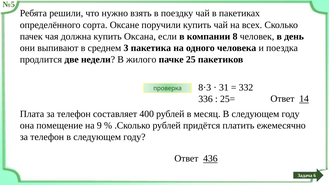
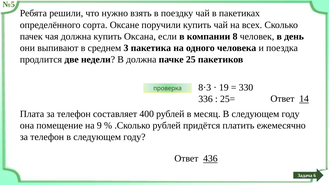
В жилого: жилого -> должна
31: 31 -> 19
332: 332 -> 330
